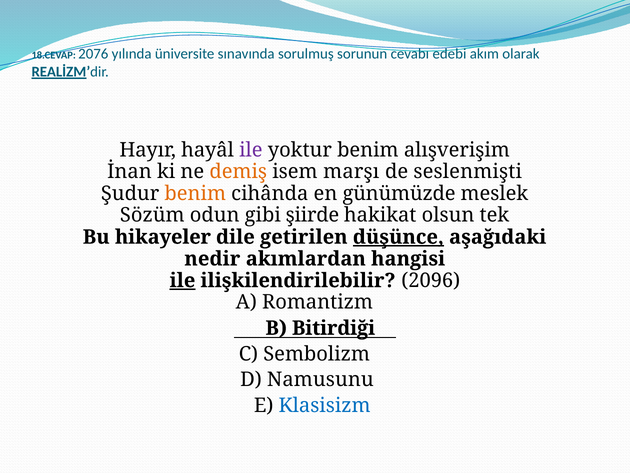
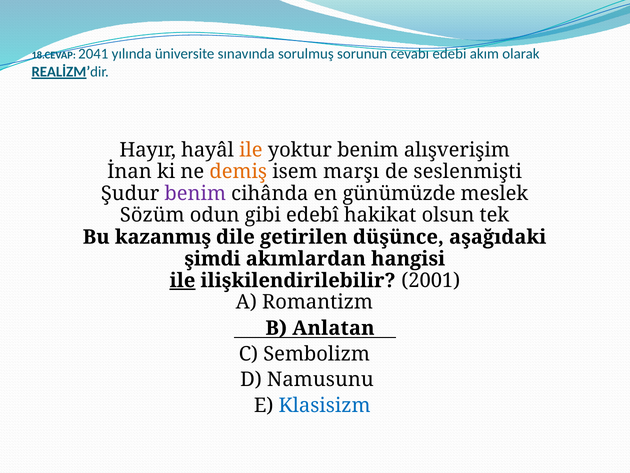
2076: 2076 -> 2041
ile at (251, 150) colour: purple -> orange
benim at (195, 193) colour: orange -> purple
şiirde: şiirde -> edebî
hikayeler: hikayeler -> kazanmış
düşünce underline: present -> none
nedir: nedir -> şimdi
2096: 2096 -> 2001
Bitirdiği: Bitirdiği -> Anlatan
